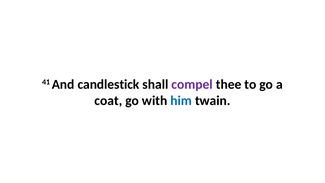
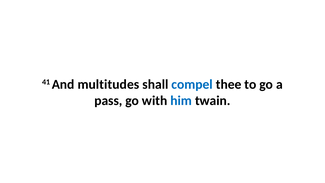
candlestick: candlestick -> multitudes
compel colour: purple -> blue
coat: coat -> pass
